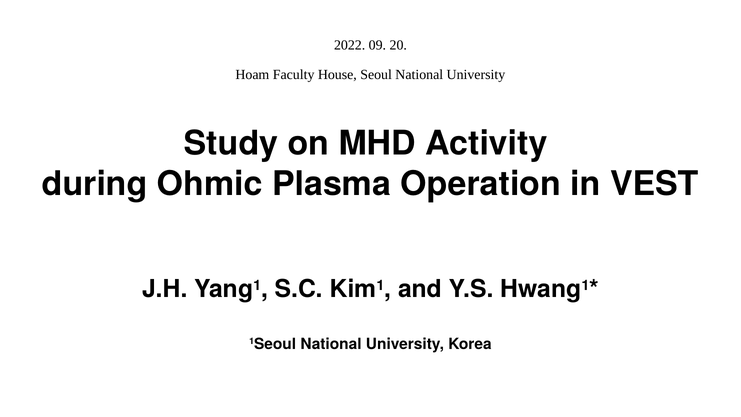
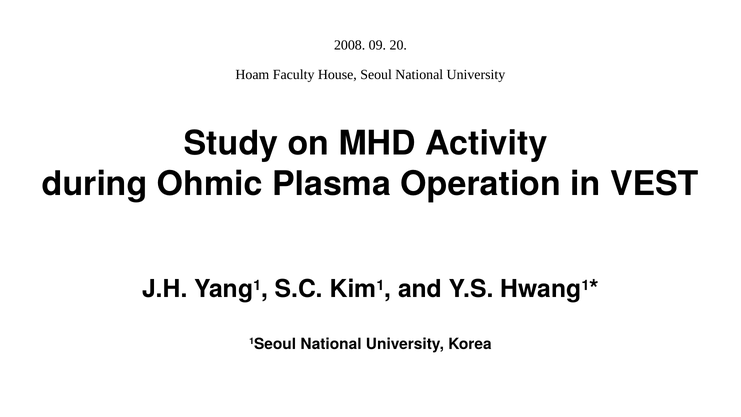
2022: 2022 -> 2008
